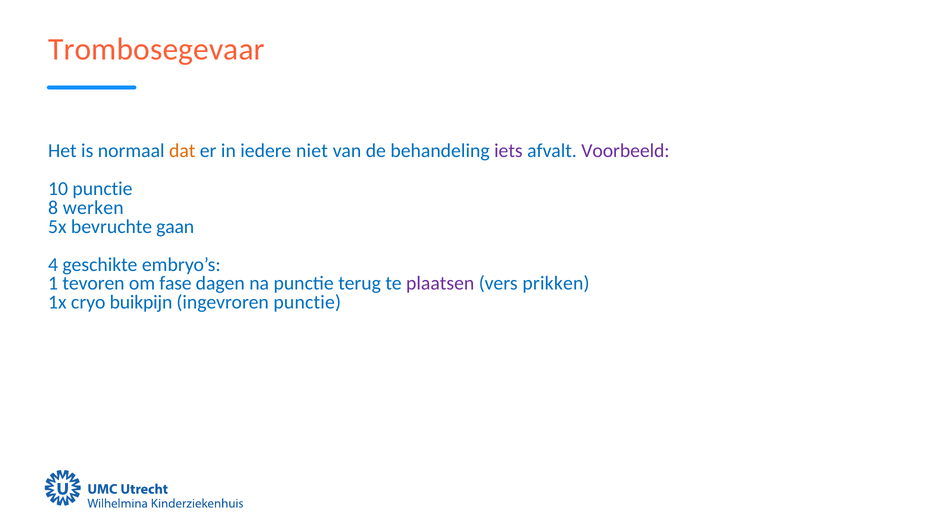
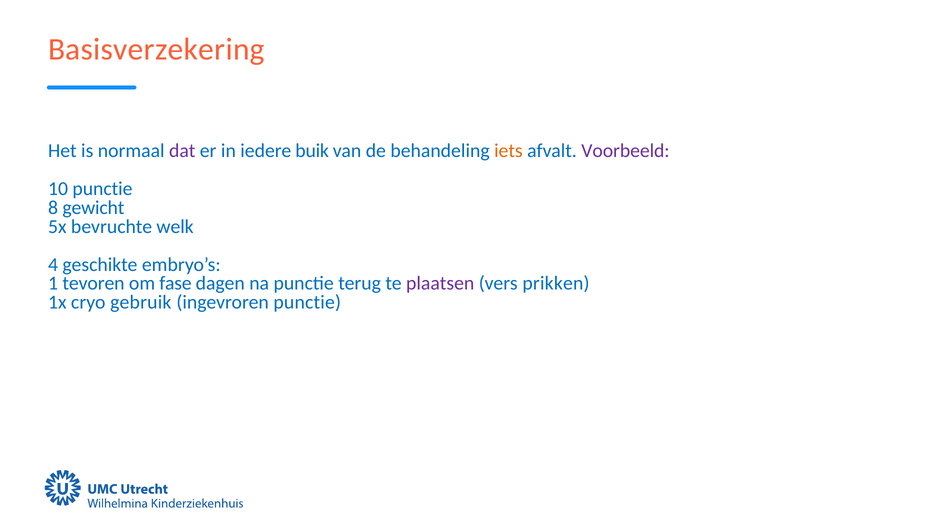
Trombosegevaar: Trombosegevaar -> Basisverzekering
dat colour: orange -> purple
niet: niet -> buik
iets colour: purple -> orange
werken: werken -> gewicht
gaan: gaan -> welk
buikpijn: buikpijn -> gebruik
